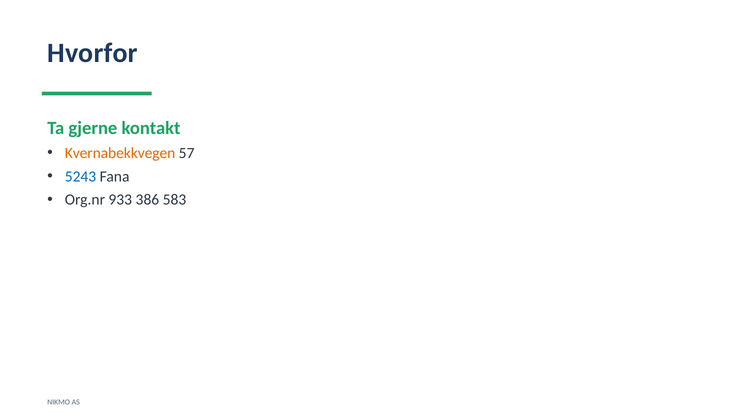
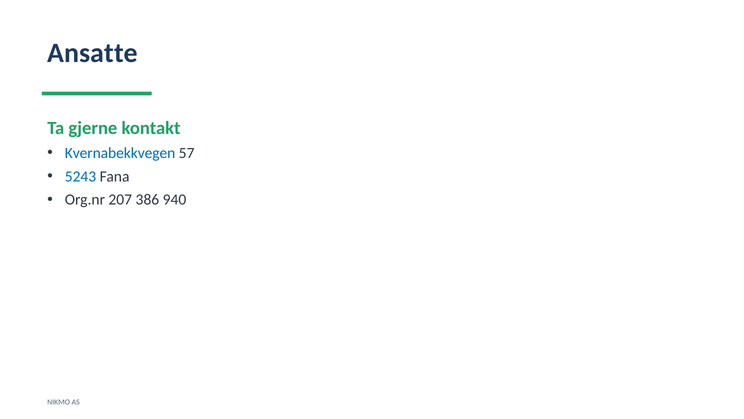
Hvorfor: Hvorfor -> Ansatte
Kvernabekkvegen colour: orange -> blue
933: 933 -> 207
583: 583 -> 940
